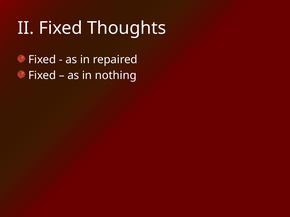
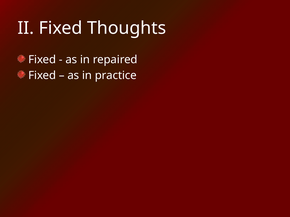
nothing: nothing -> practice
